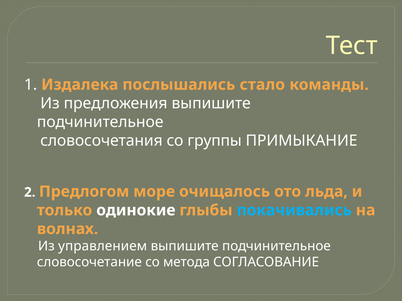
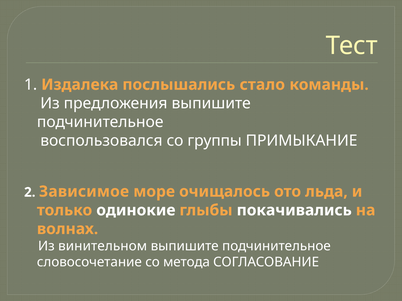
словосочетания: словосочетания -> воспользовался
Предлогом: Предлогом -> Зависимое
покачивались colour: light blue -> white
управлением: управлением -> винительном
